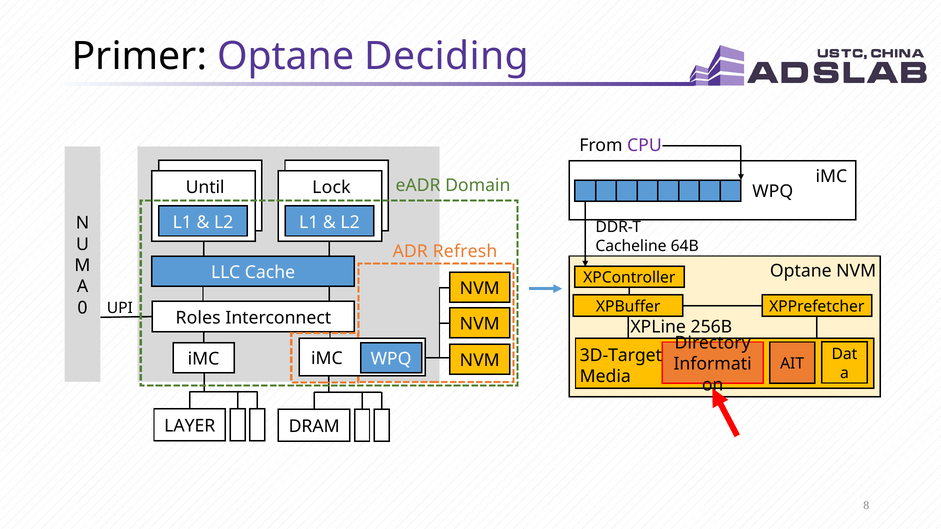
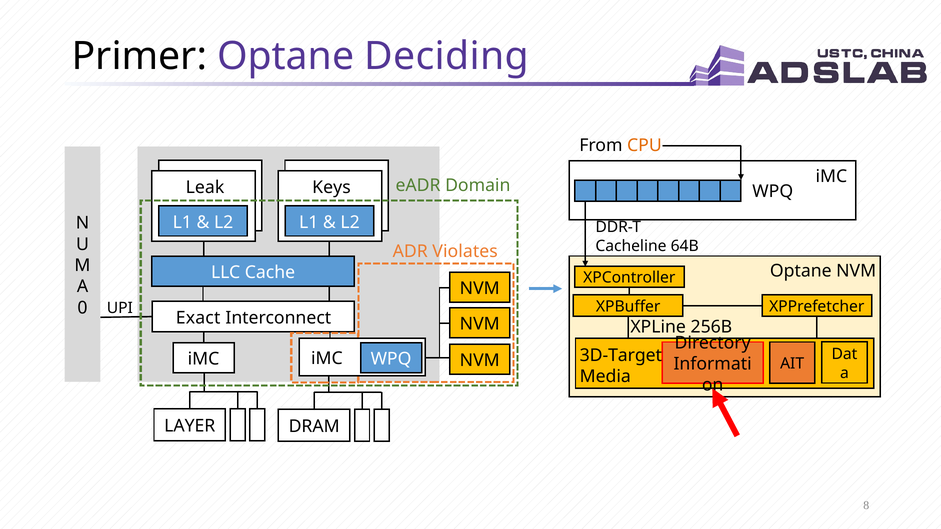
CPU colour: purple -> orange
Until: Until -> Leak
Lock: Lock -> Keys
Refresh: Refresh -> Violates
Roles: Roles -> Exact
